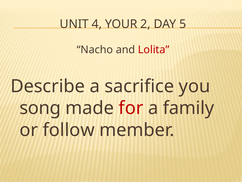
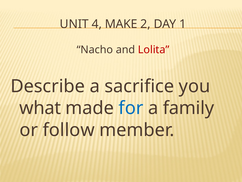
YOUR: YOUR -> MAKE
5: 5 -> 1
song: song -> what
for colour: red -> blue
